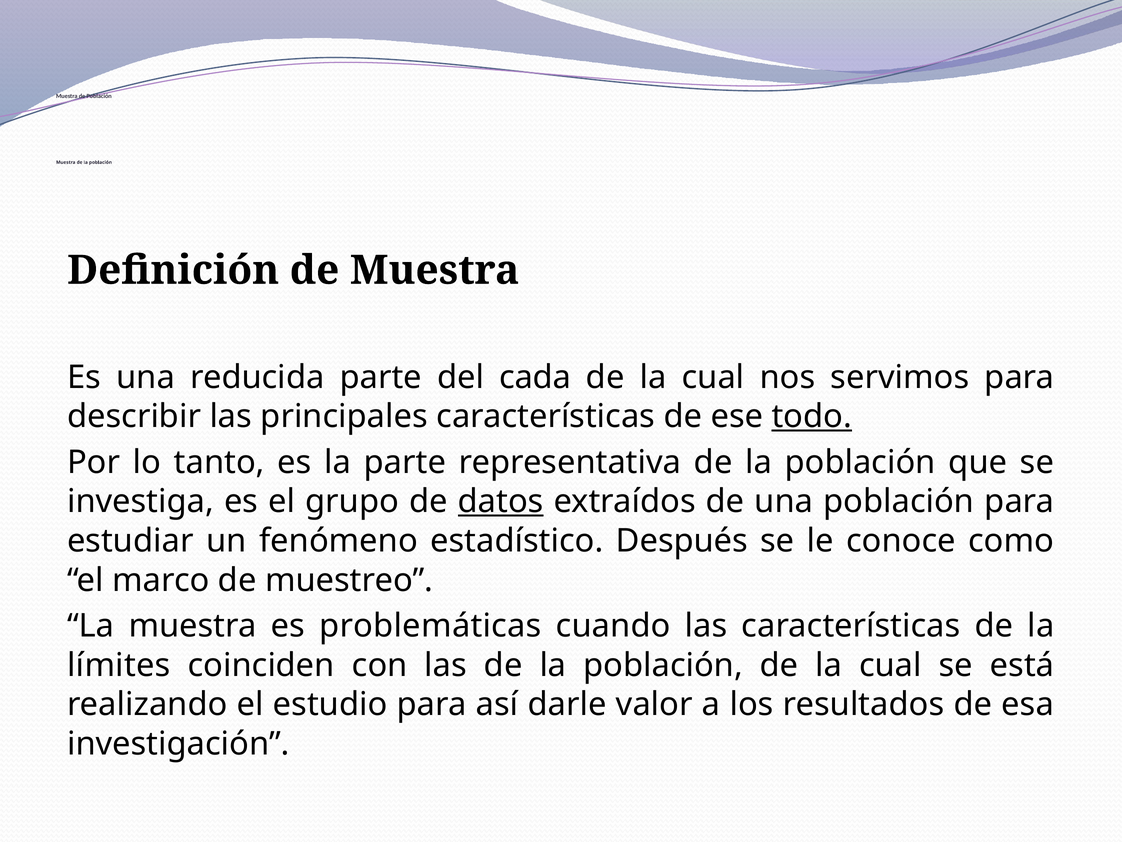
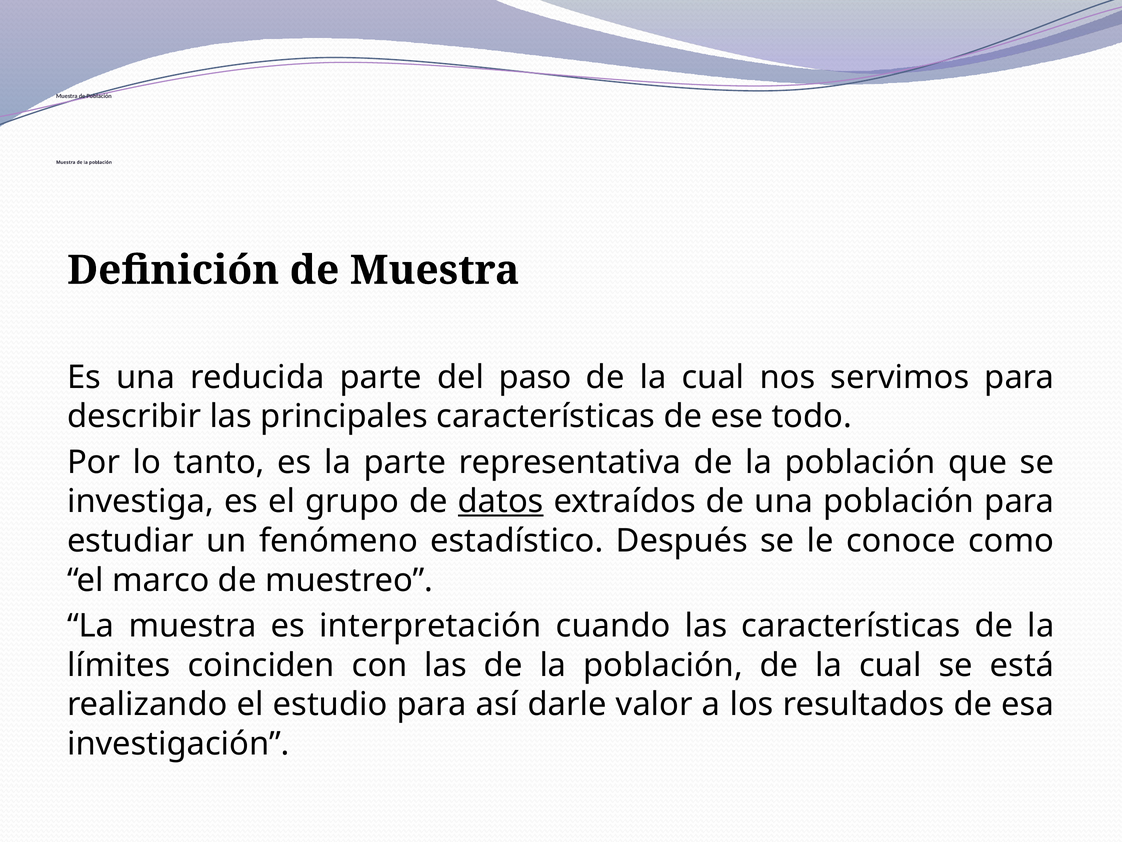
cada: cada -> paso
todo underline: present -> none
problemáticas: problemáticas -> interpretación
